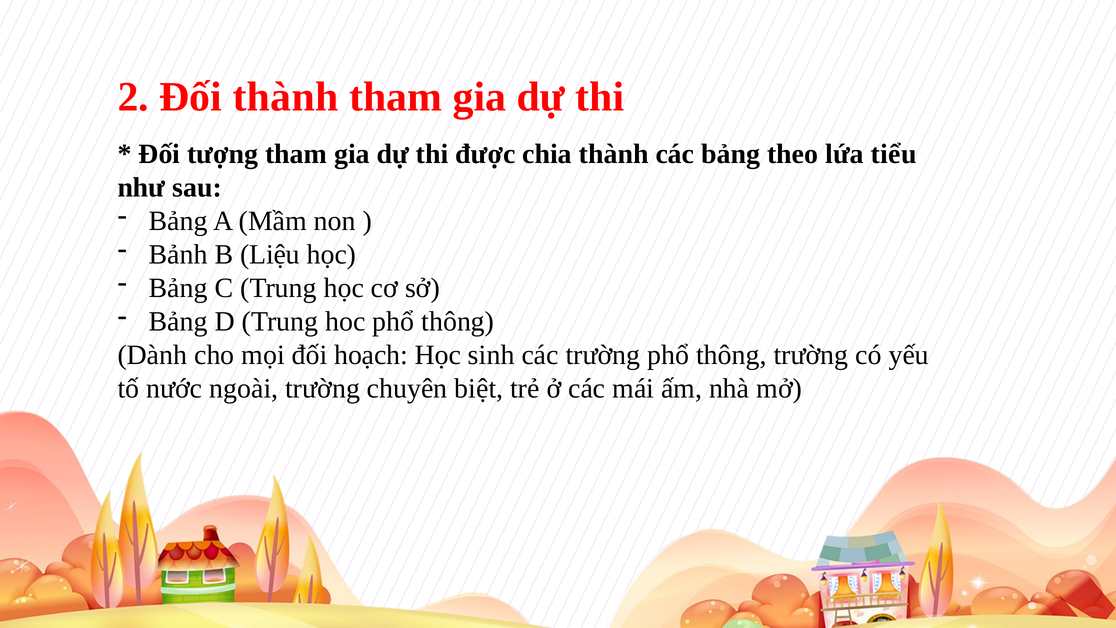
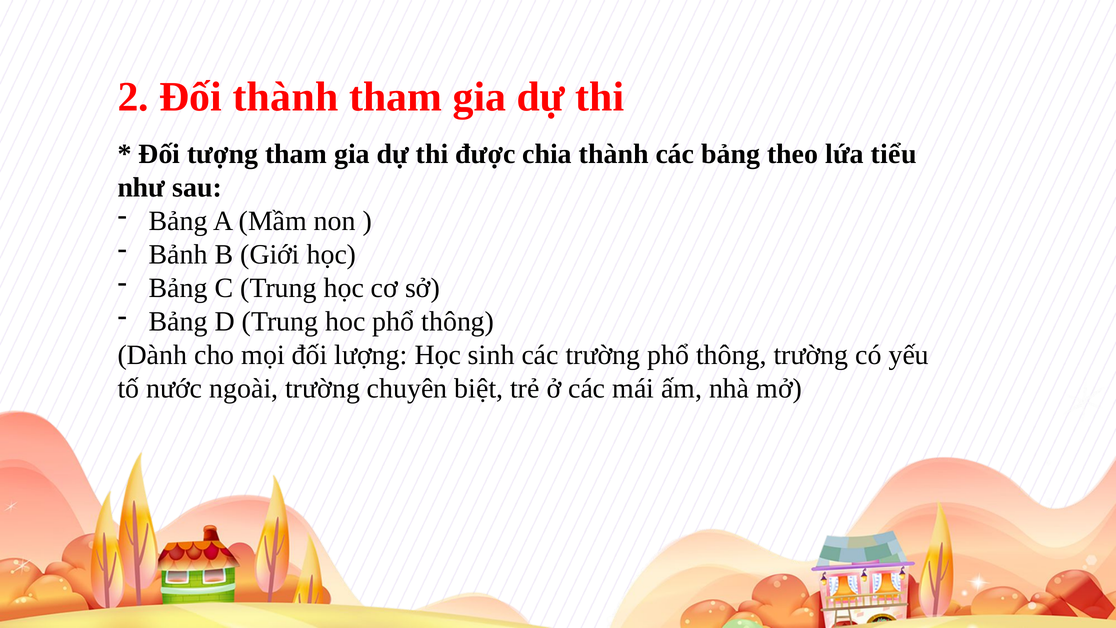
Liệu: Liệu -> Giới
hoạch: hoạch -> lượng
